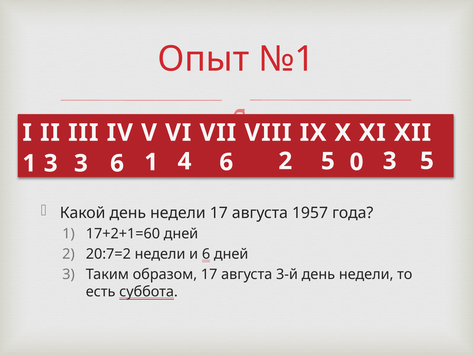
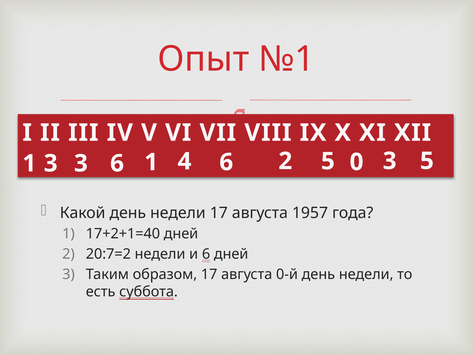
17+2+1=60: 17+2+1=60 -> 17+2+1=40
3-й: 3-й -> 0-й
